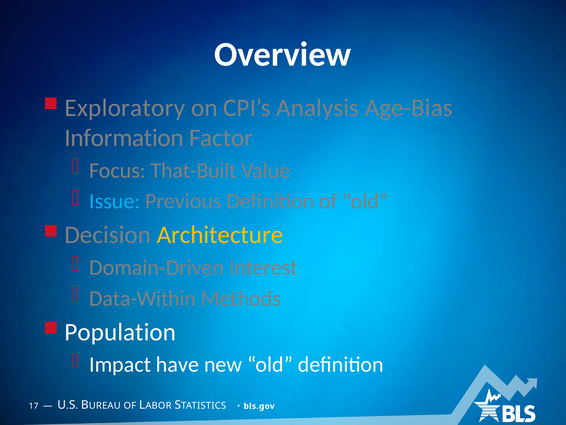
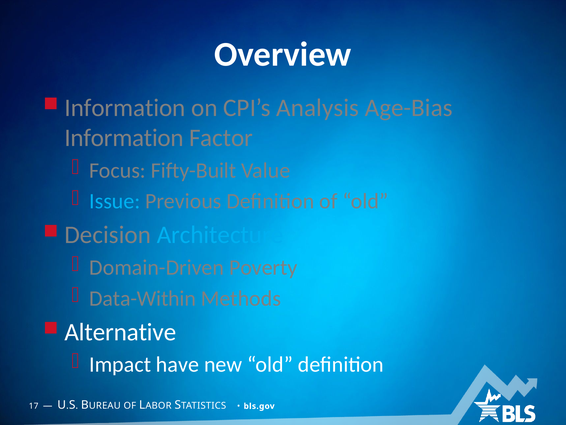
Exploratory at (125, 108): Exploratory -> Information
That-Built: That-Built -> Fifty-Built
Architecture colour: yellow -> light blue
Interest: Interest -> Poverty
Population: Population -> Alternative
